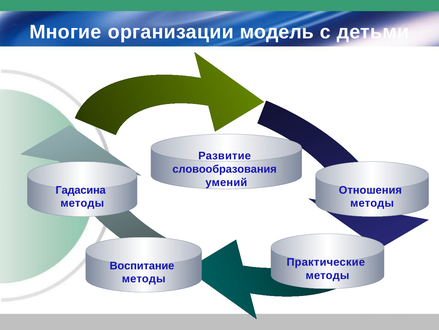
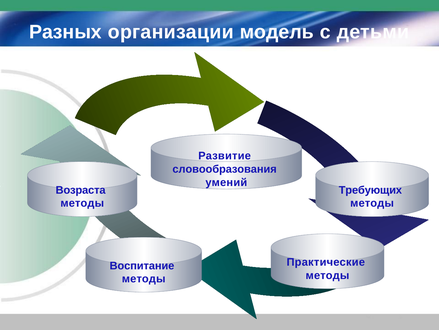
Многие: Многие -> Разных
Гадасина: Гадасина -> Возраста
Отношения: Отношения -> Требующих
